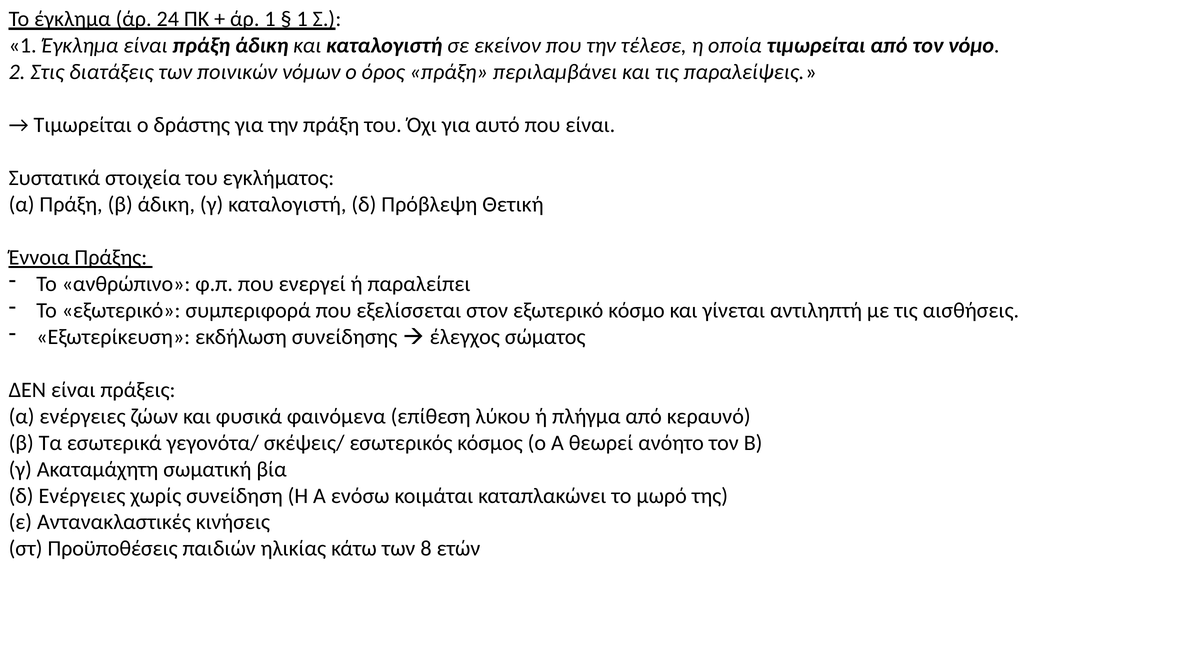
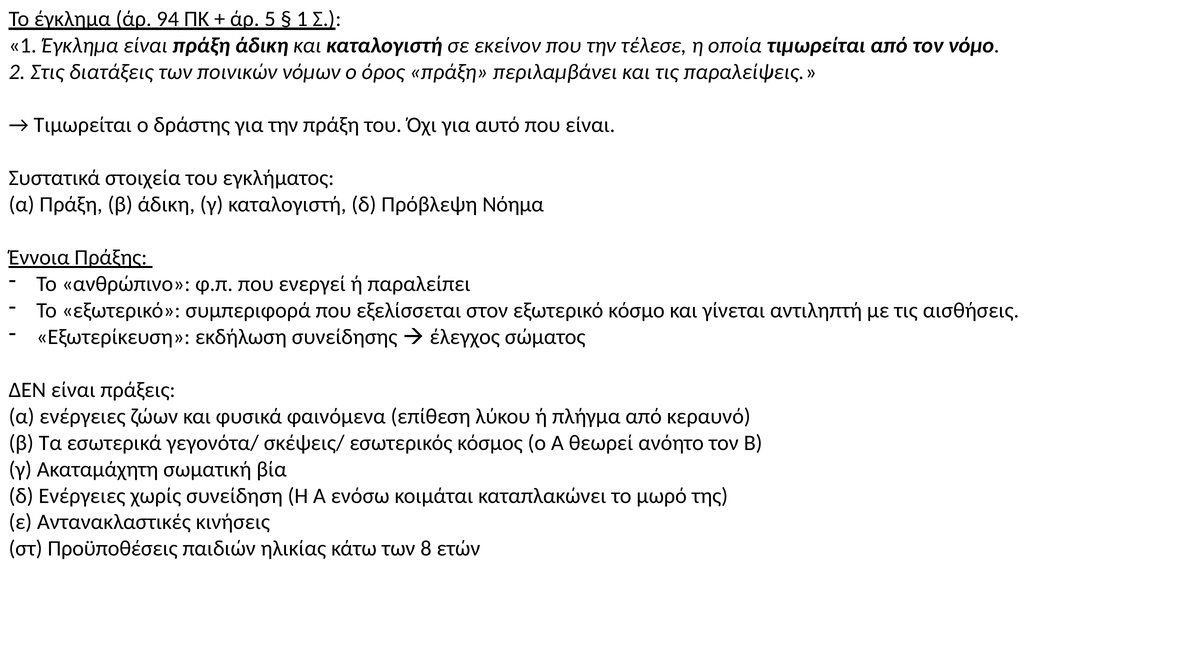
24: 24 -> 94
άρ 1: 1 -> 5
Θετική: Θετική -> Νόημα
